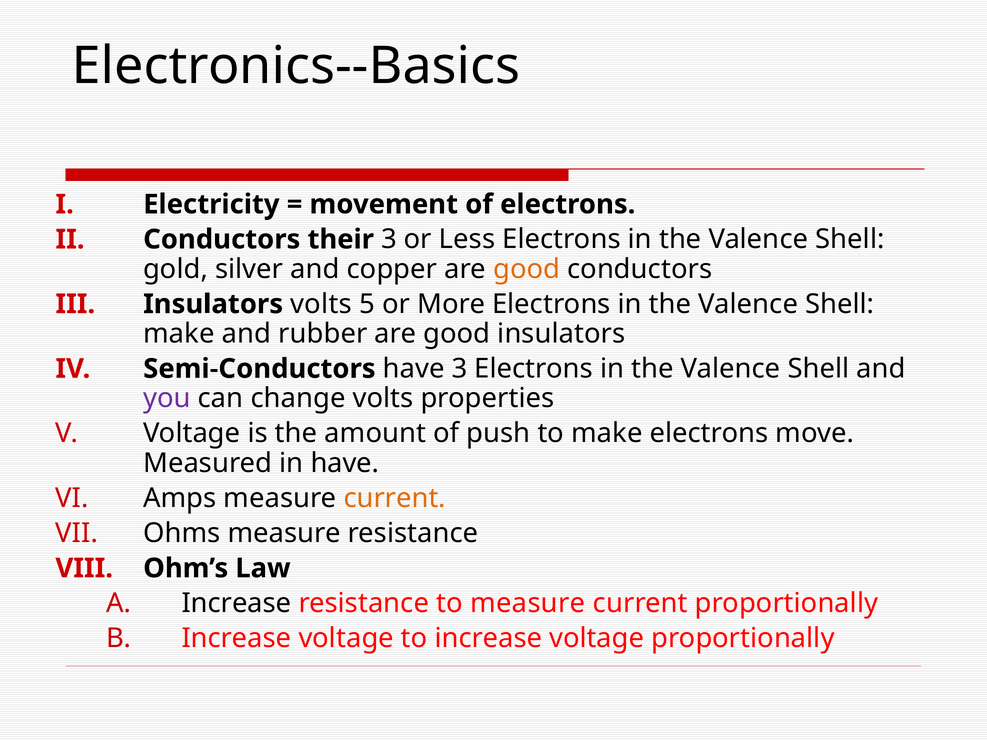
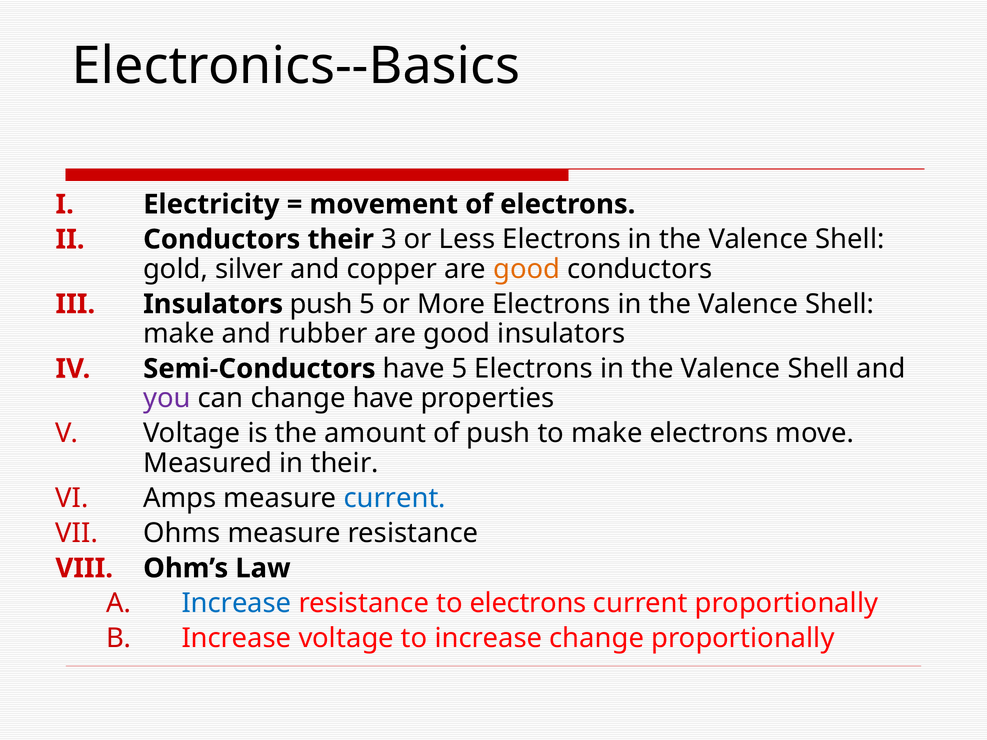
Insulators volts: volts -> push
have 3: 3 -> 5
change volts: volts -> have
in have: have -> their
current at (395, 498) colour: orange -> blue
Increase at (236, 604) colour: black -> blue
to measure: measure -> electrons
to increase voltage: voltage -> change
